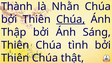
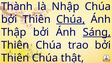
Nhằn: Nhằn -> Nhập
Sáng underline: none -> present
tình: tình -> trao
